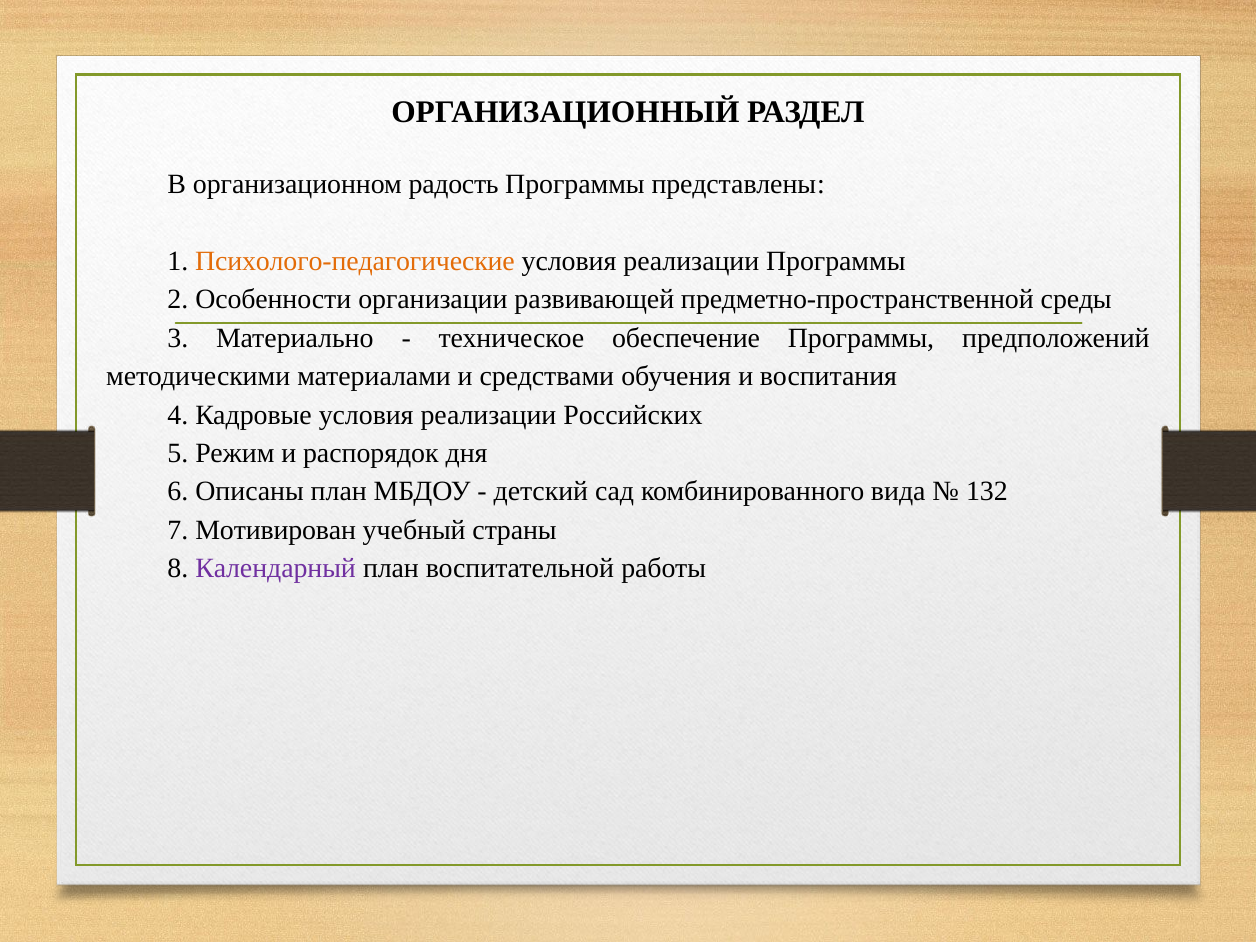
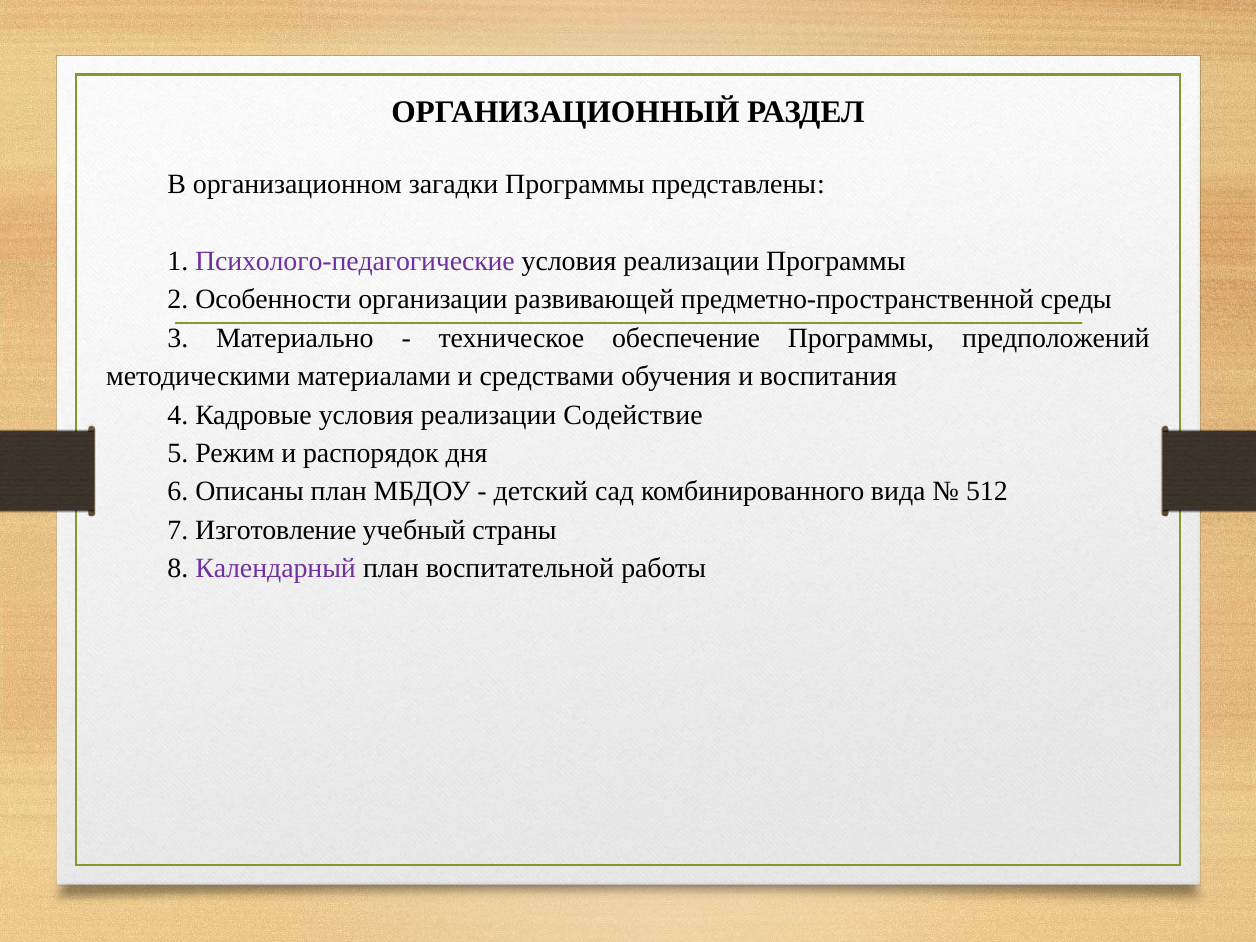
радость: радость -> загадки
Психолого-педагогические colour: orange -> purple
Российских: Российских -> Содействие
132: 132 -> 512
Мотивирован: Мотивирован -> Изготовление
